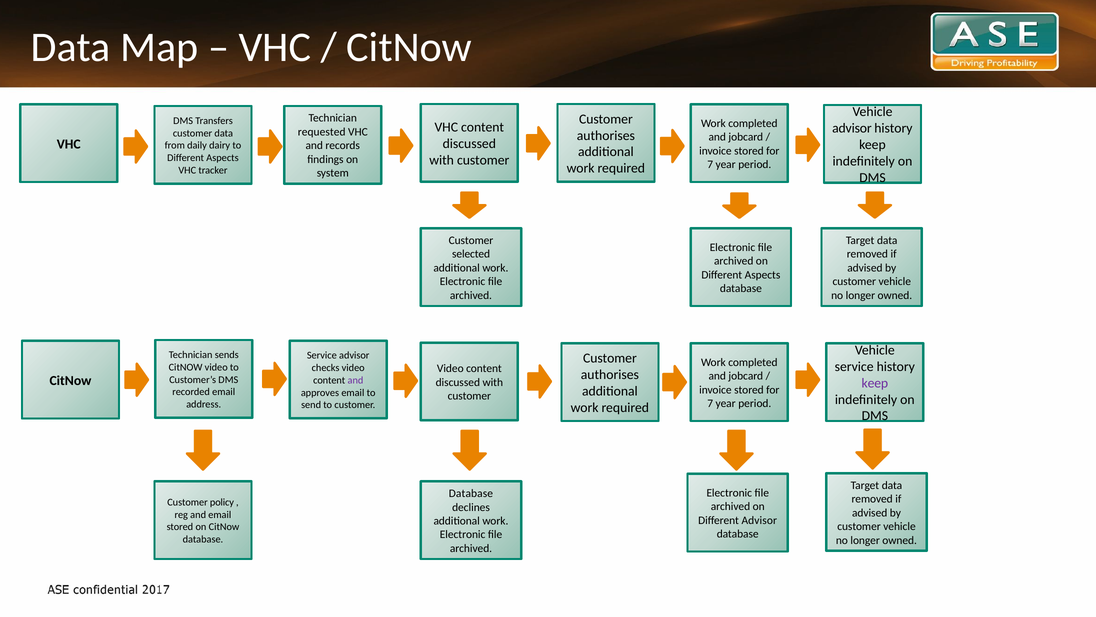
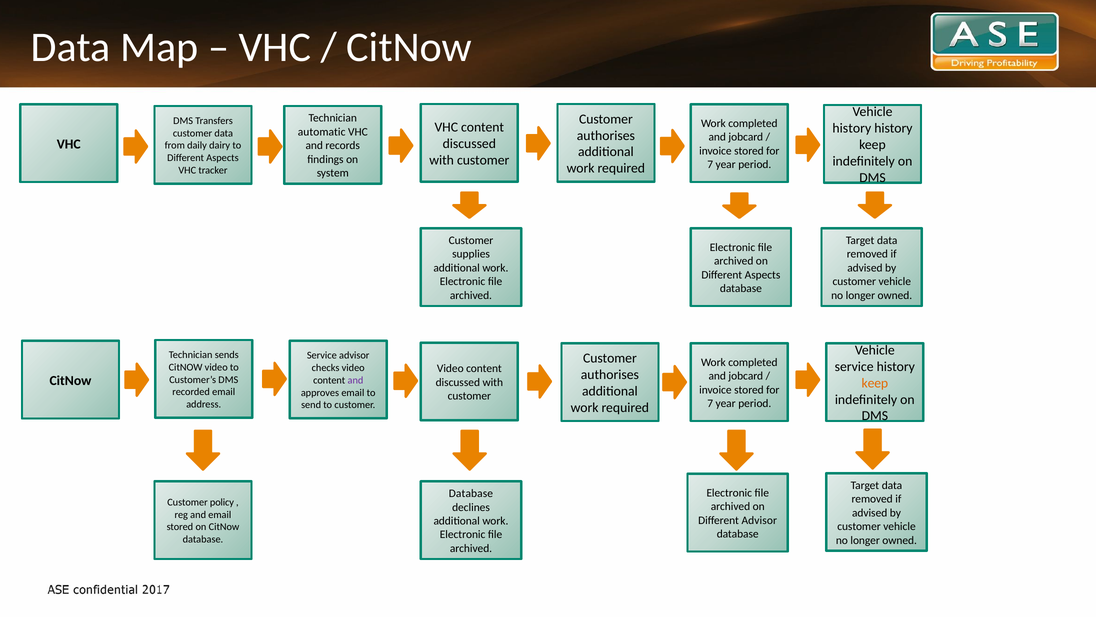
advisor at (852, 128): advisor -> history
requested: requested -> automatic
selected: selected -> supplies
keep at (875, 383) colour: purple -> orange
